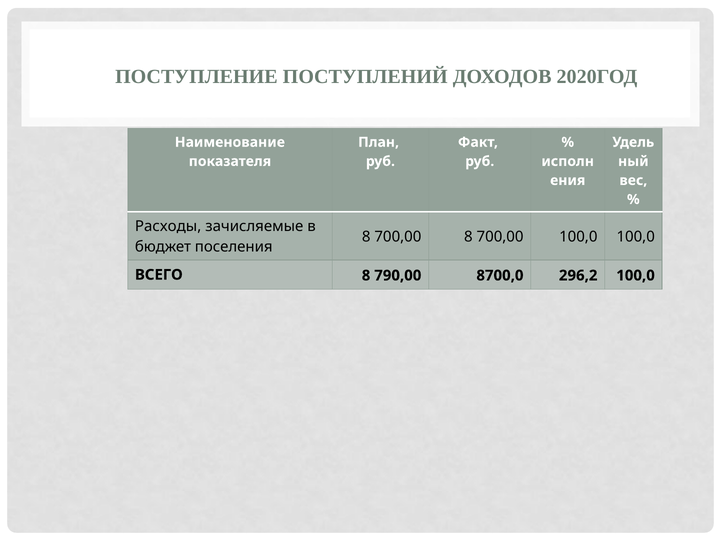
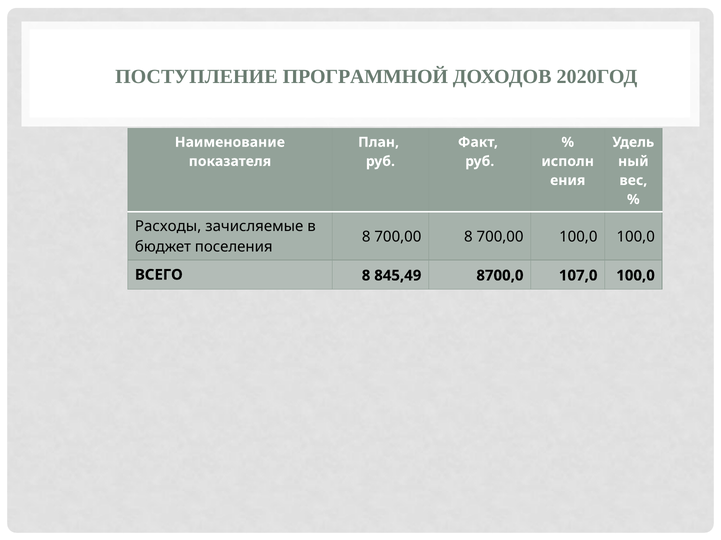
ПОСТУПЛЕНИЙ: ПОСТУПЛЕНИЙ -> ПРОГРАММНОЙ
790,00: 790,00 -> 845,49
296,2: 296,2 -> 107,0
